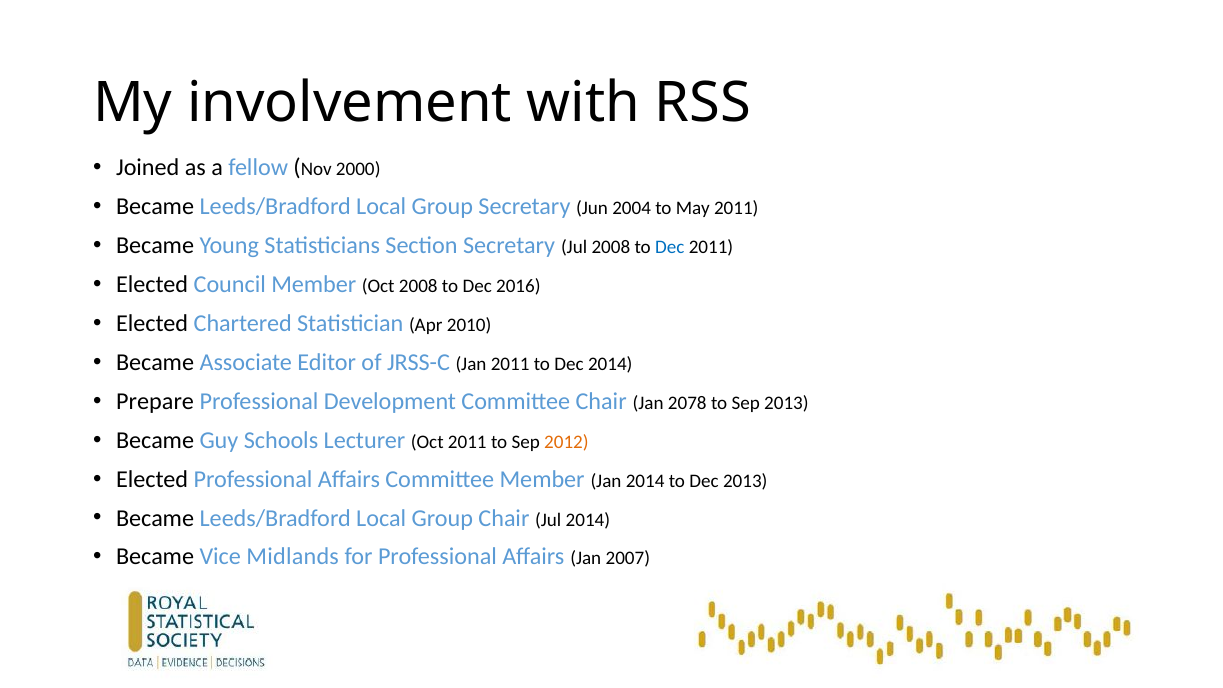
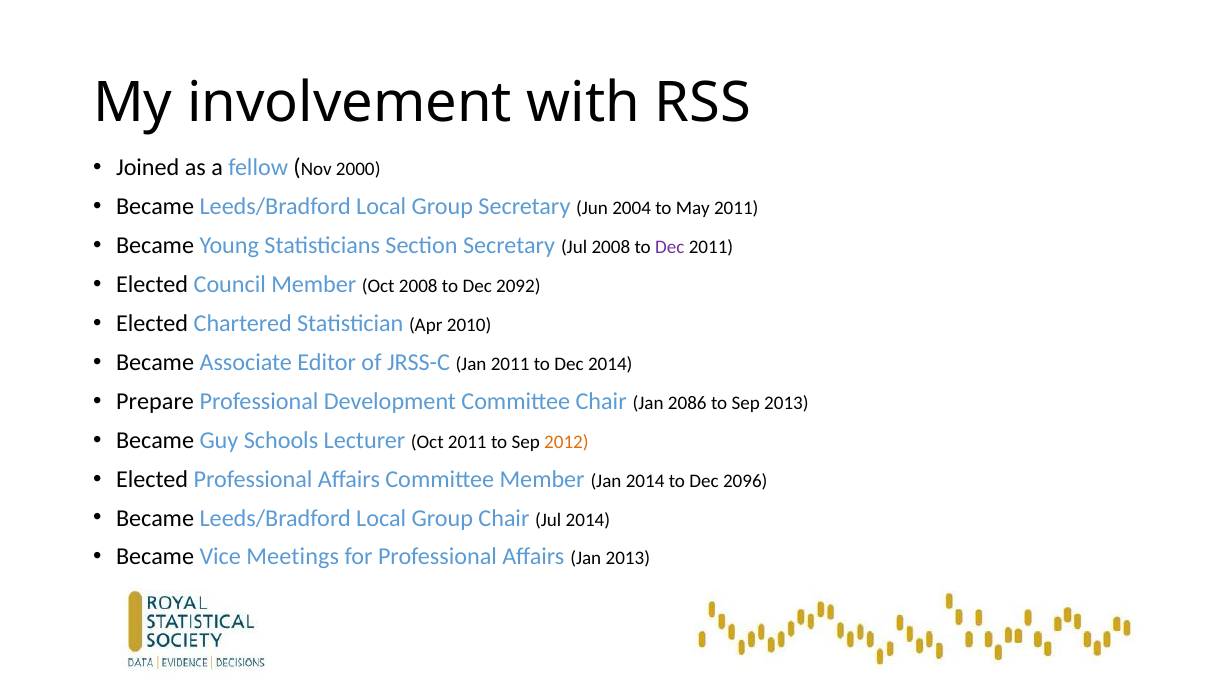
Dec at (670, 247) colour: blue -> purple
2016: 2016 -> 2092
2078: 2078 -> 2086
Dec 2013: 2013 -> 2096
Midlands: Midlands -> Meetings
Jan 2007: 2007 -> 2013
